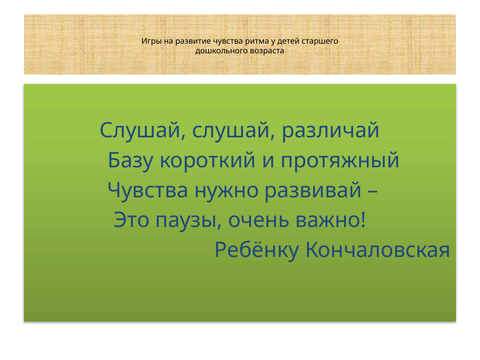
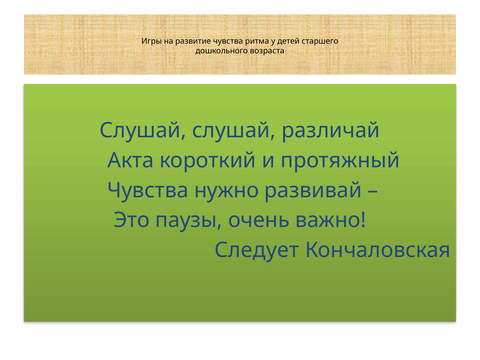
Базу: Базу -> Акта
Ребёнку: Ребёнку -> Следует
